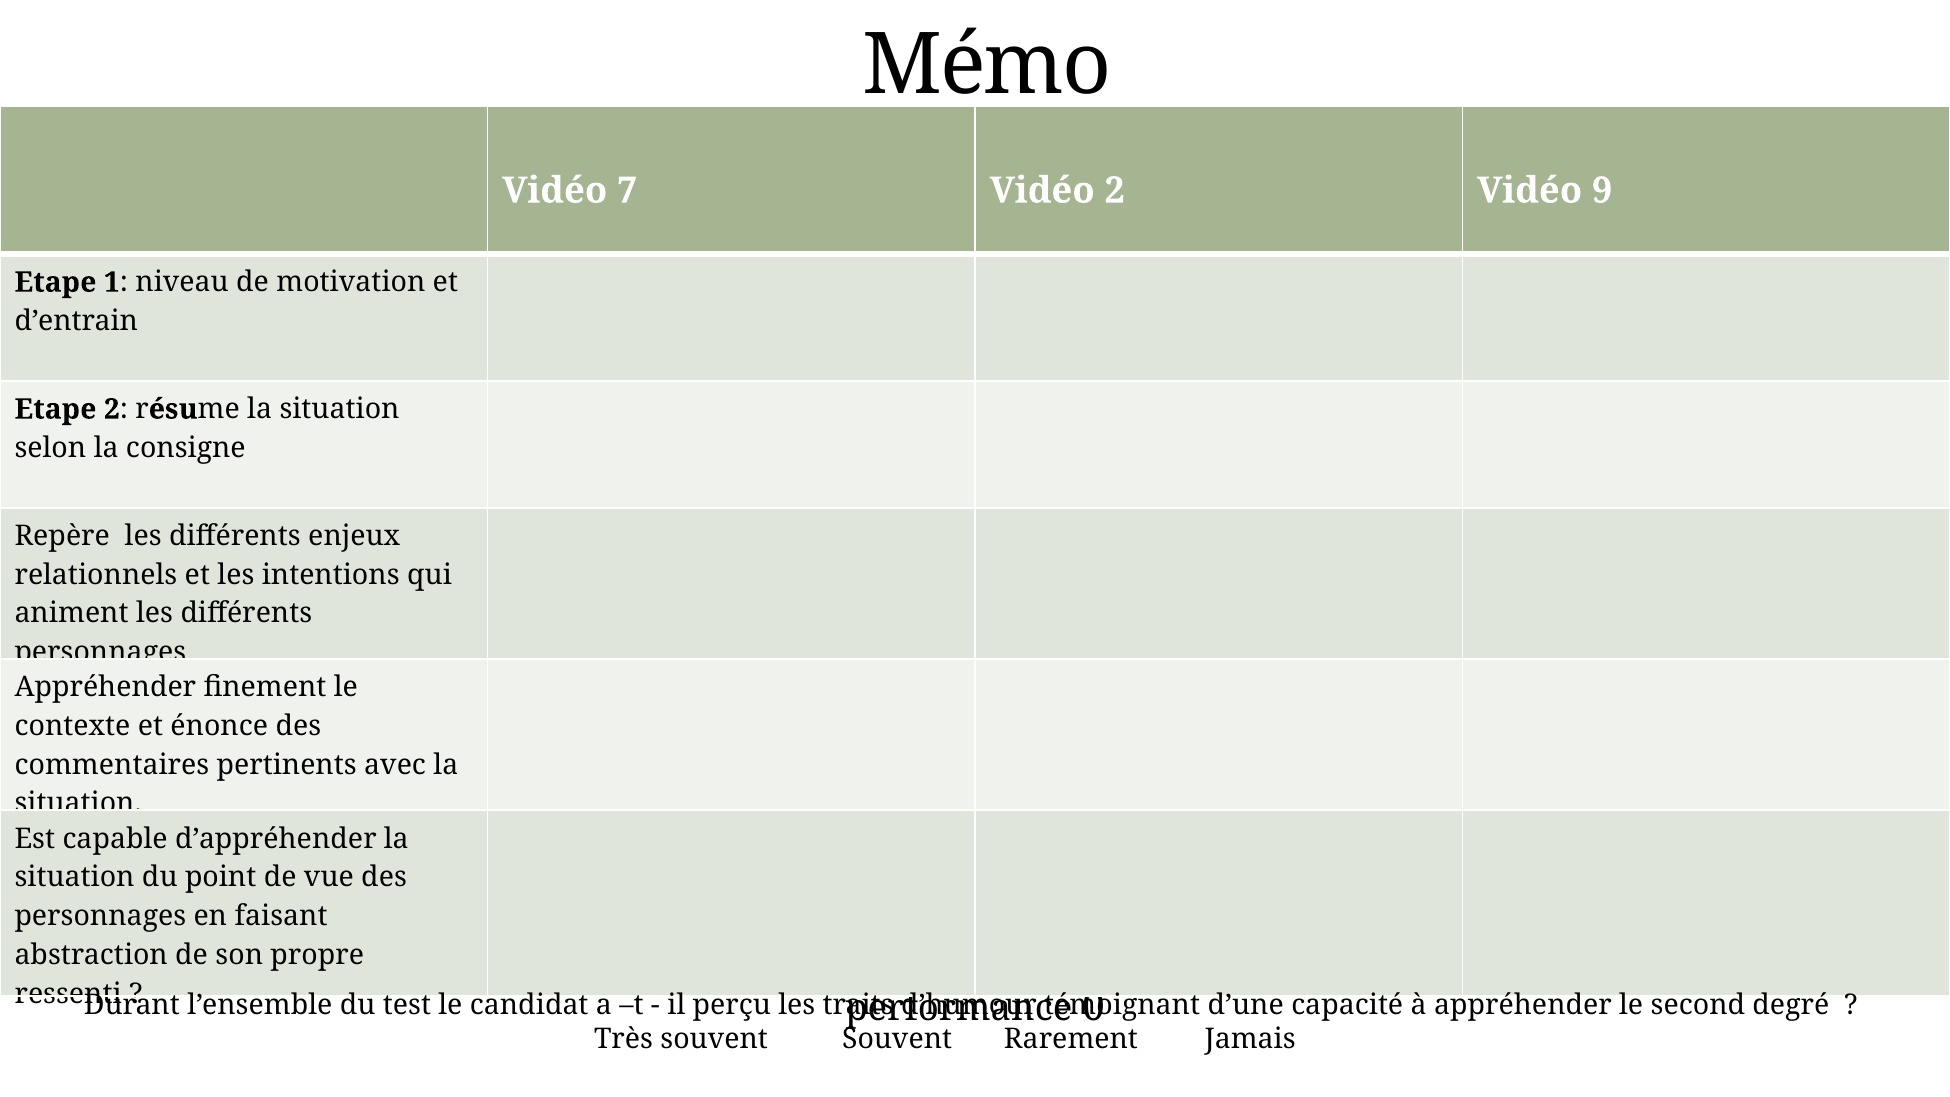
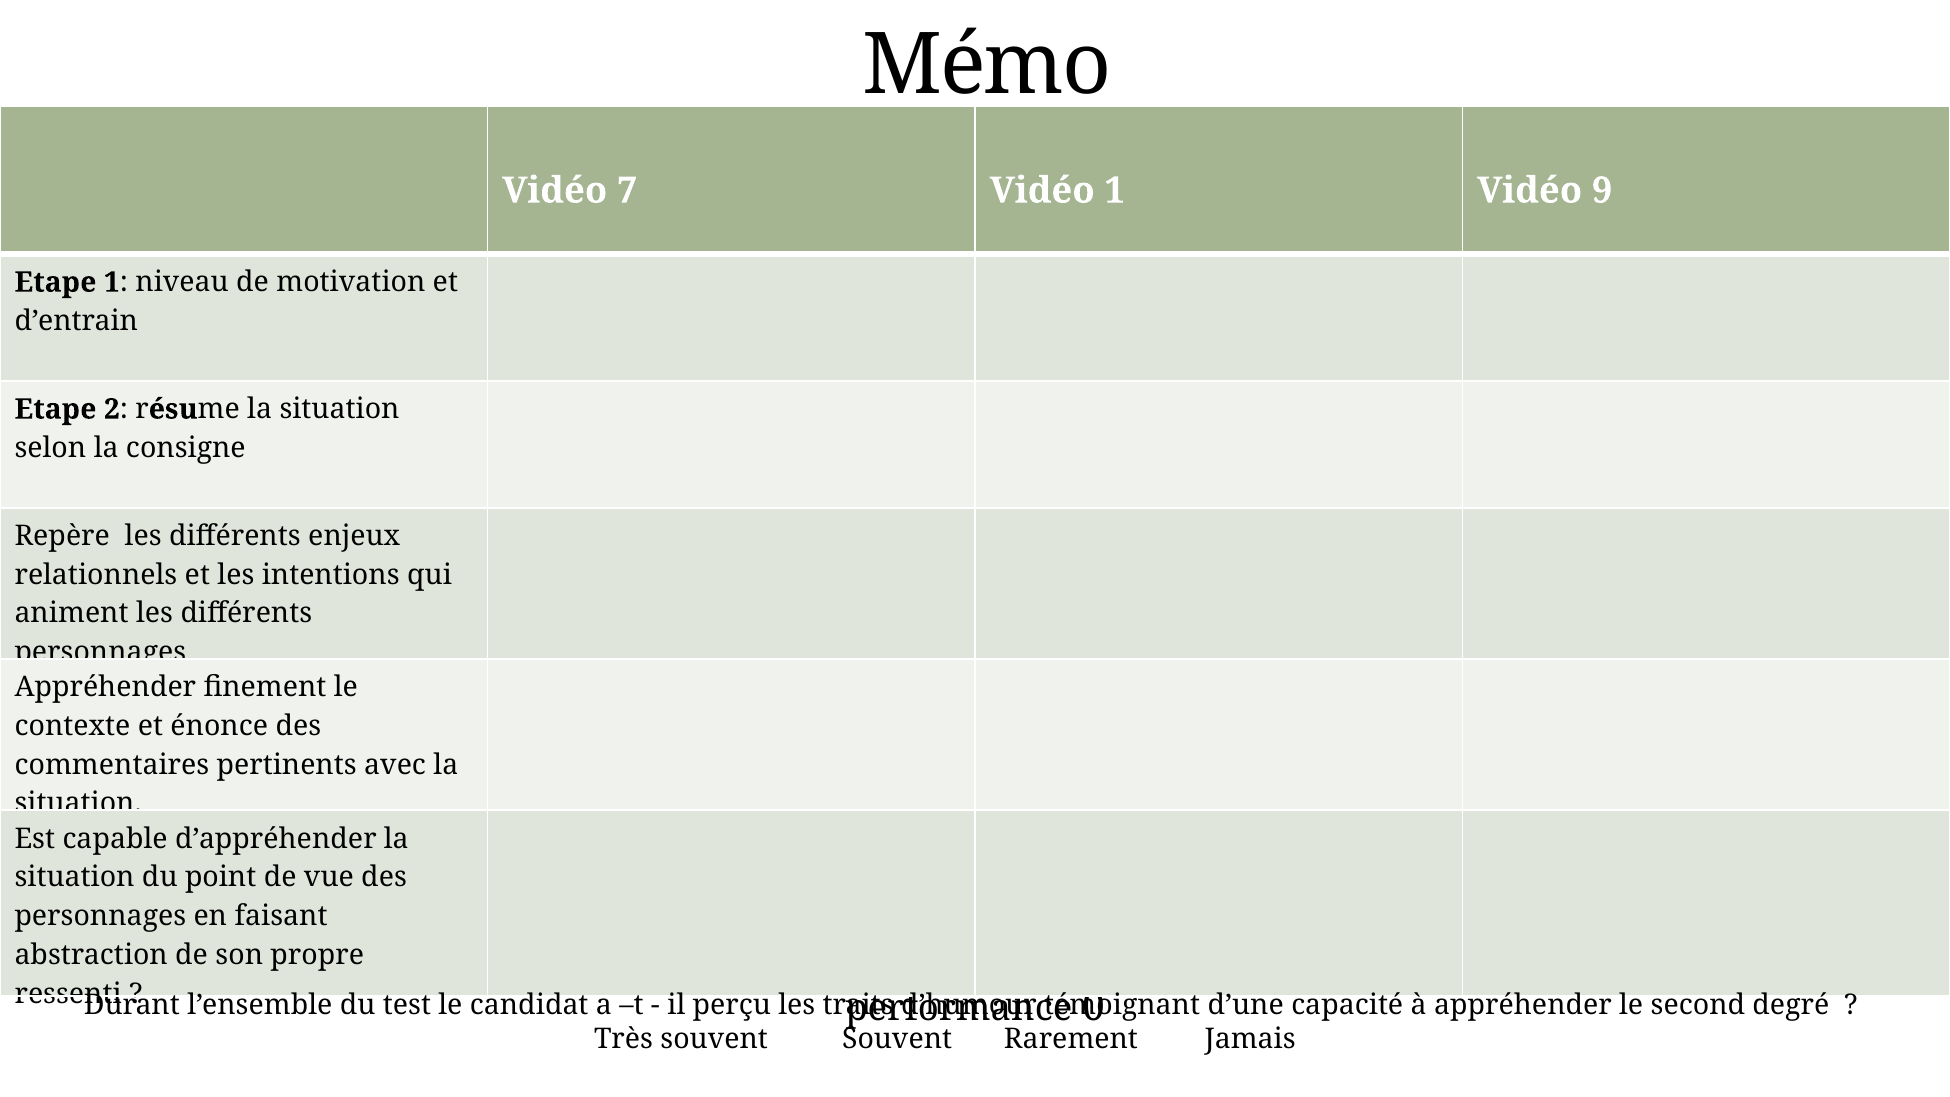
Vidéo 2: 2 -> 1
